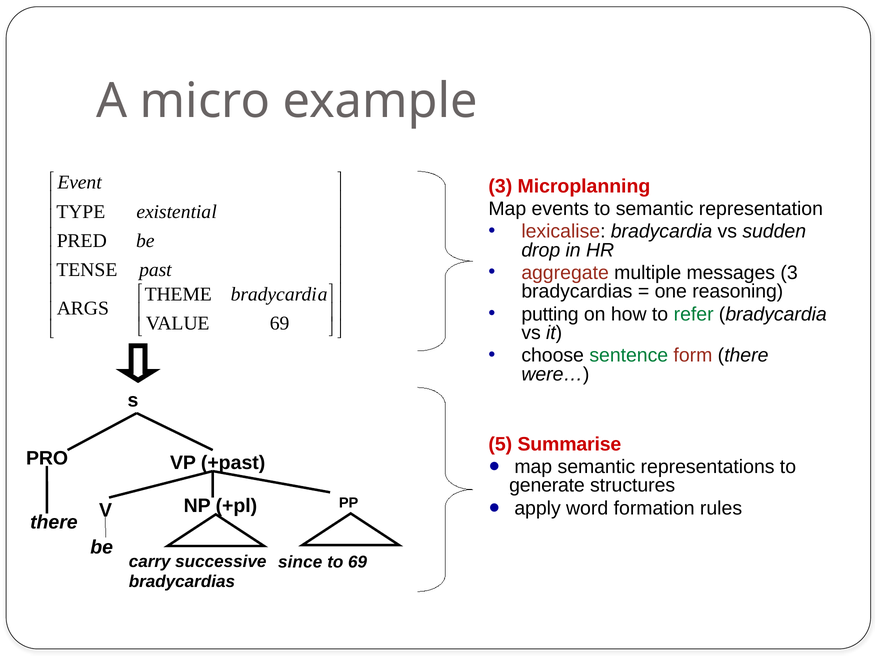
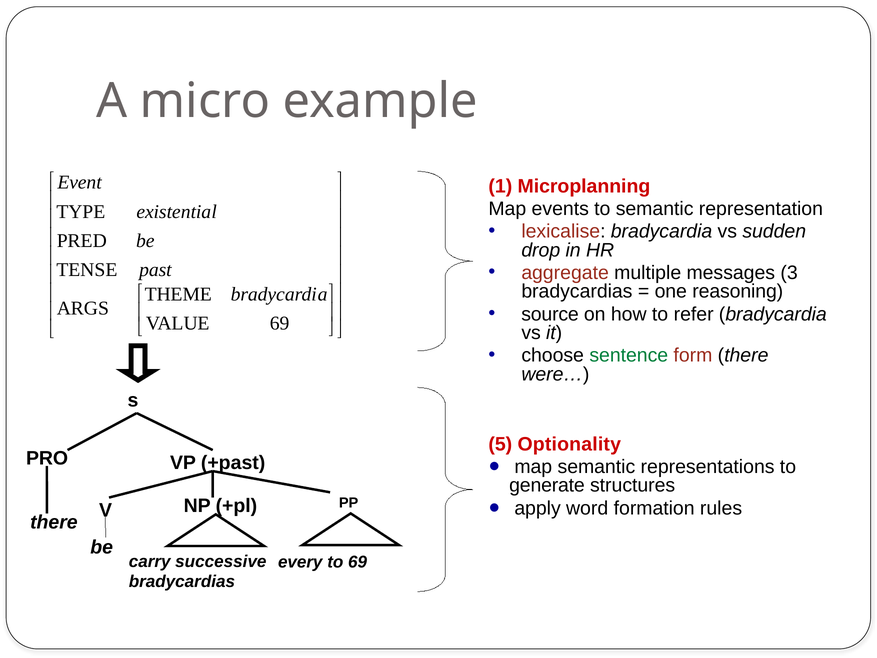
3 at (500, 186): 3 -> 1
putting: putting -> source
refer colour: green -> black
Summarise: Summarise -> Optionality
since: since -> every
